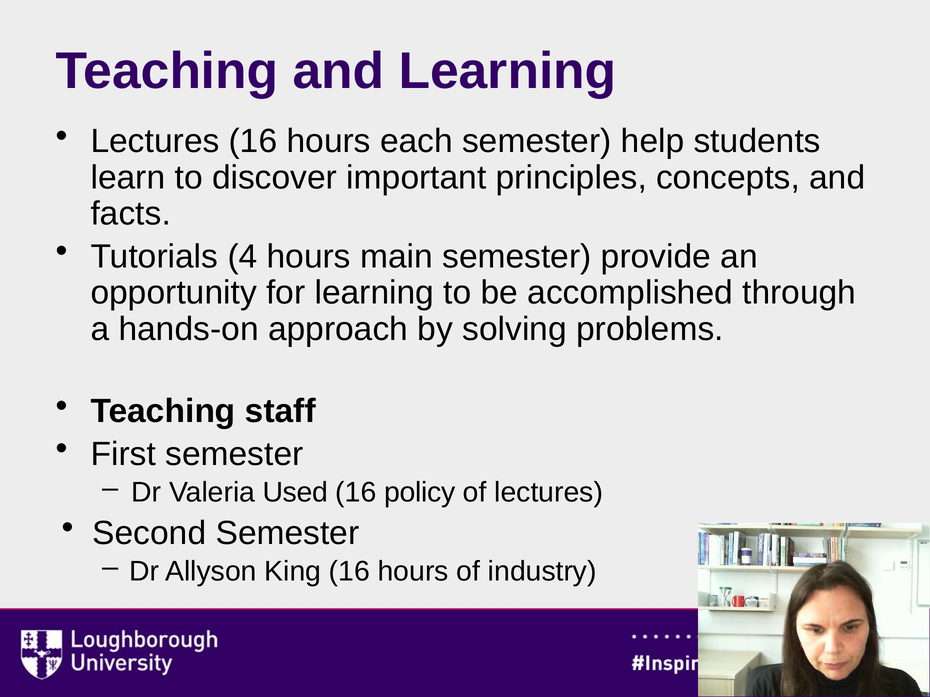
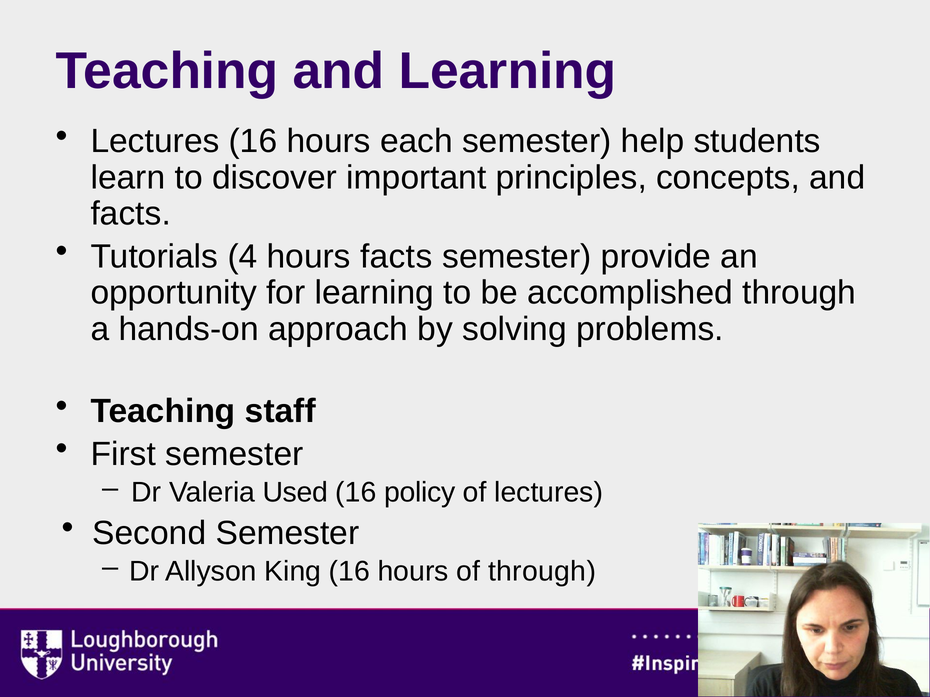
hours main: main -> facts
of industry: industry -> through
